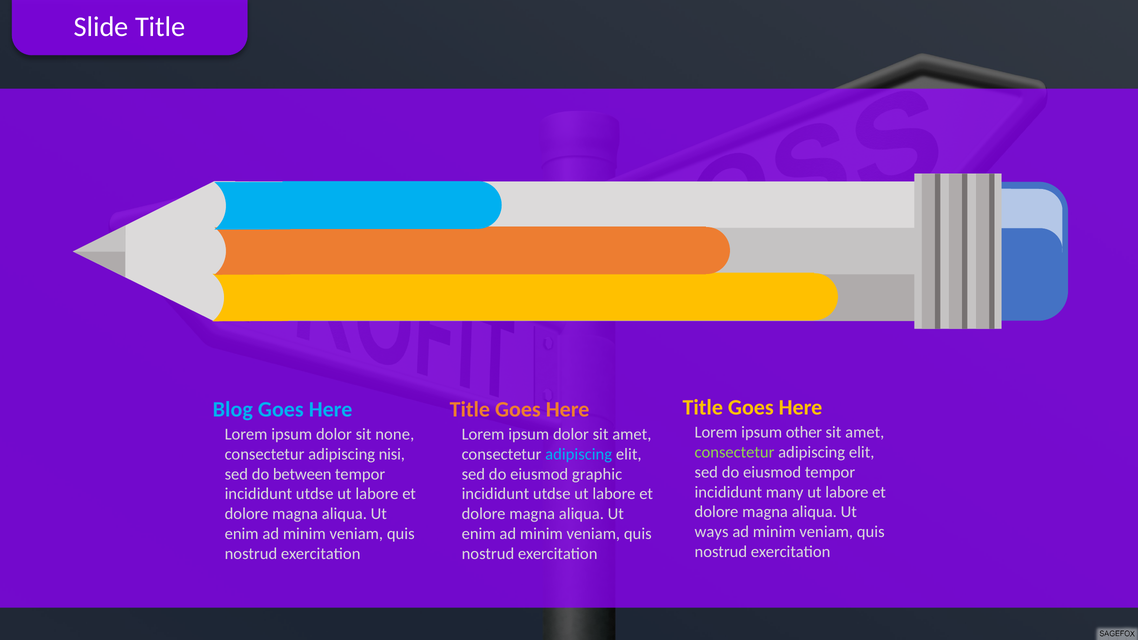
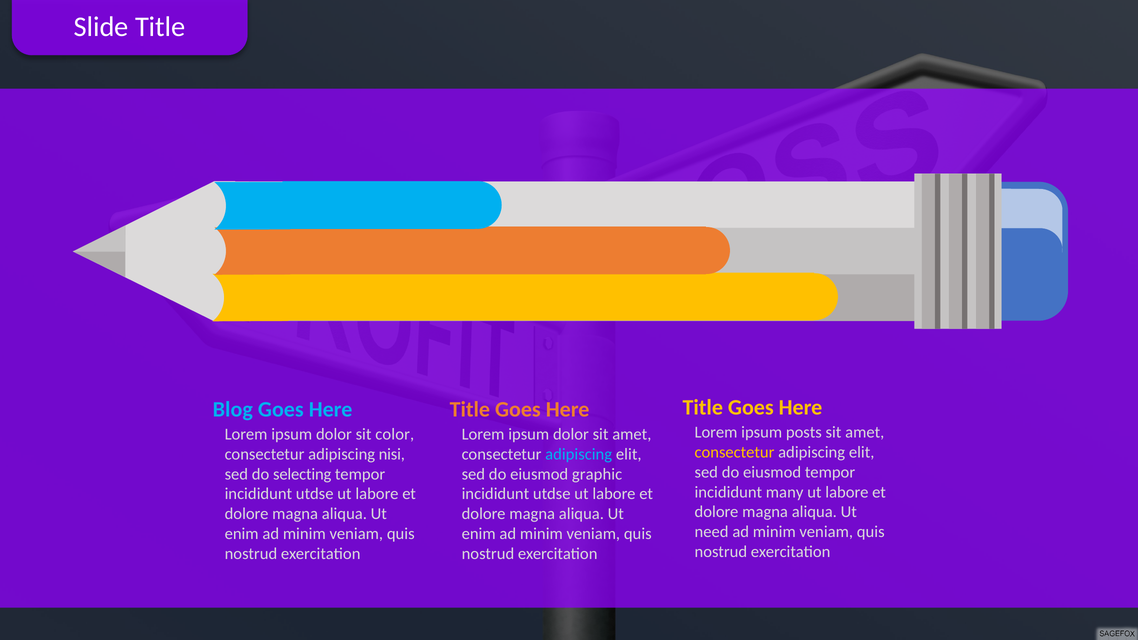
other: other -> posts
none: none -> color
consectetur at (735, 452) colour: light green -> yellow
between: between -> selecting
ways: ways -> need
